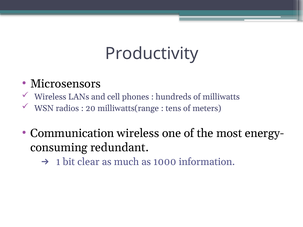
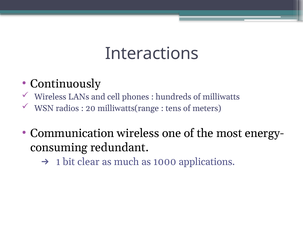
Productivity: Productivity -> Interactions
Microsensors: Microsensors -> Continuously
information: information -> applications
